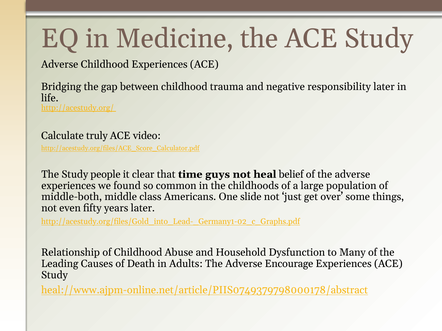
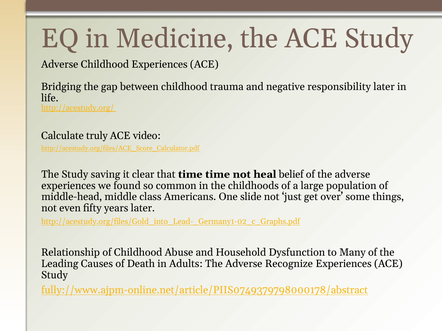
people: people -> saving
time guys: guys -> time
middle-both: middle-both -> middle-head
Encourage: Encourage -> Recognize
heal://www.ajpm-online.net/article/PIIS0749379798000178/abstract: heal://www.ajpm-online.net/article/PIIS0749379798000178/abstract -> fully://www.ajpm-online.net/article/PIIS0749379798000178/abstract
